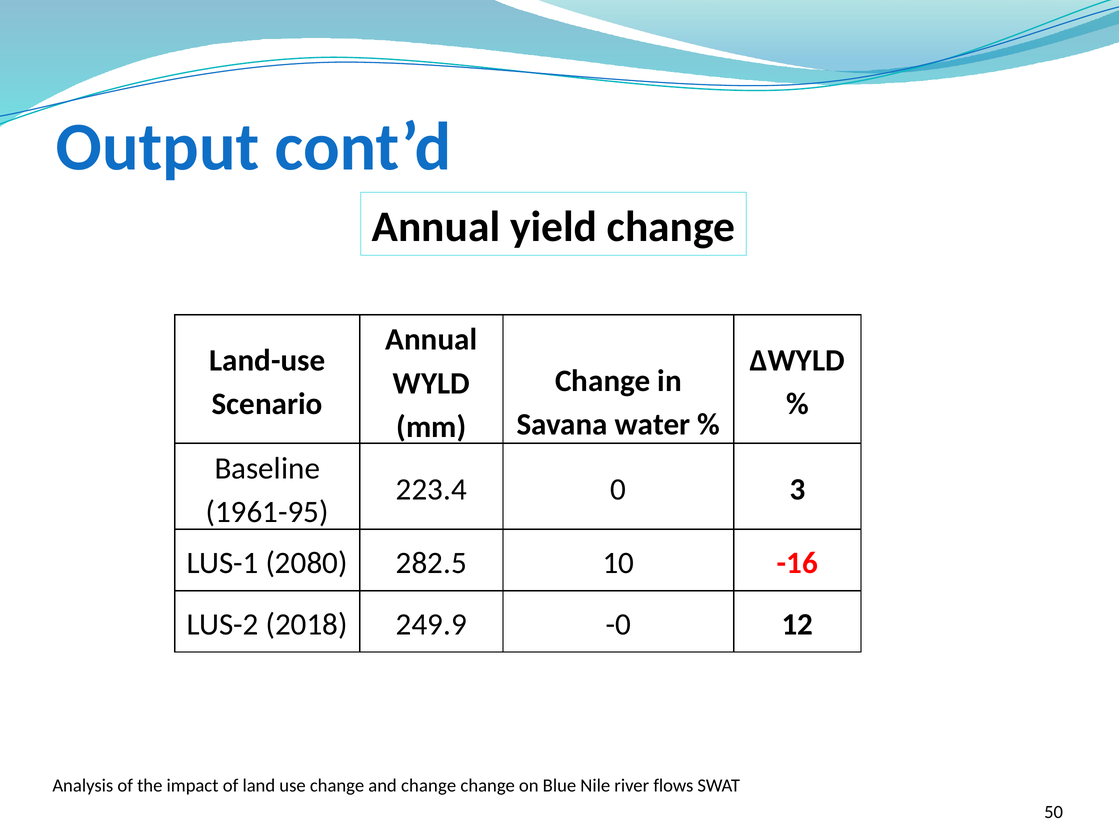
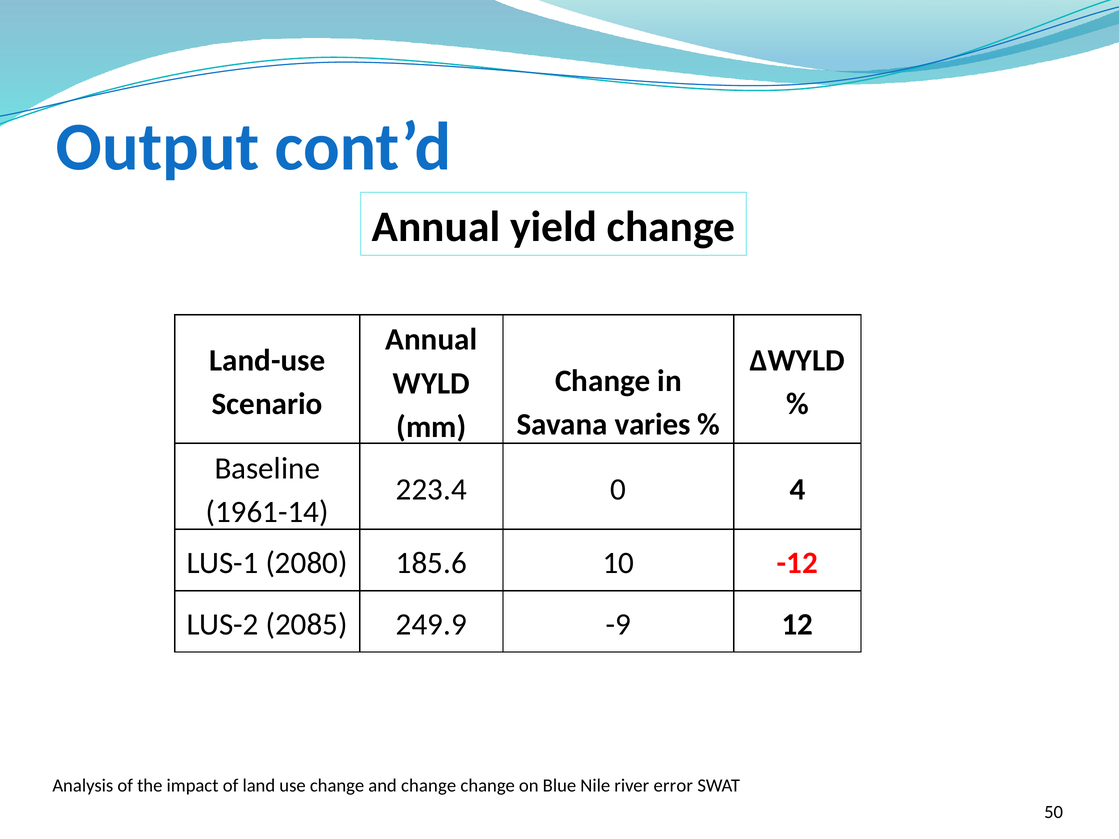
water: water -> varies
3: 3 -> 4
1961-95: 1961-95 -> 1961-14
282.5: 282.5 -> 185.6
-16: -16 -> -12
2018: 2018 -> 2085
-0: -0 -> -9
flows: flows -> error
